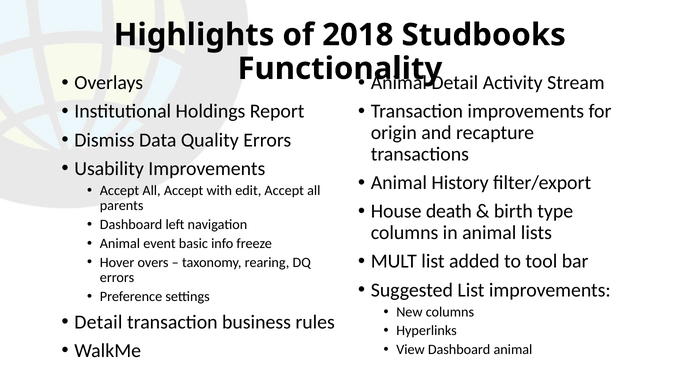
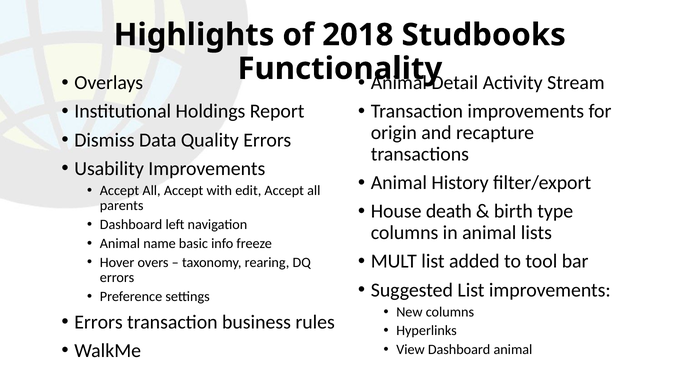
event: event -> name
Detail at (98, 322): Detail -> Errors
